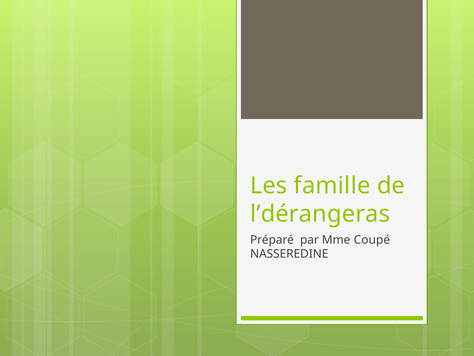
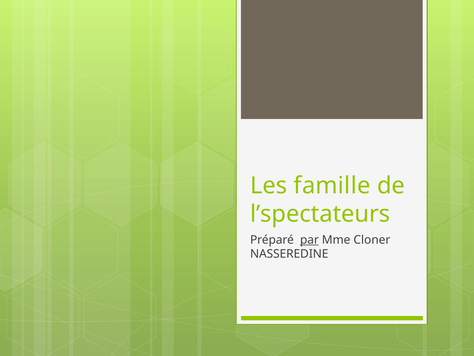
l’dérangeras: l’dérangeras -> l’spectateurs
par underline: none -> present
Coupé: Coupé -> Cloner
